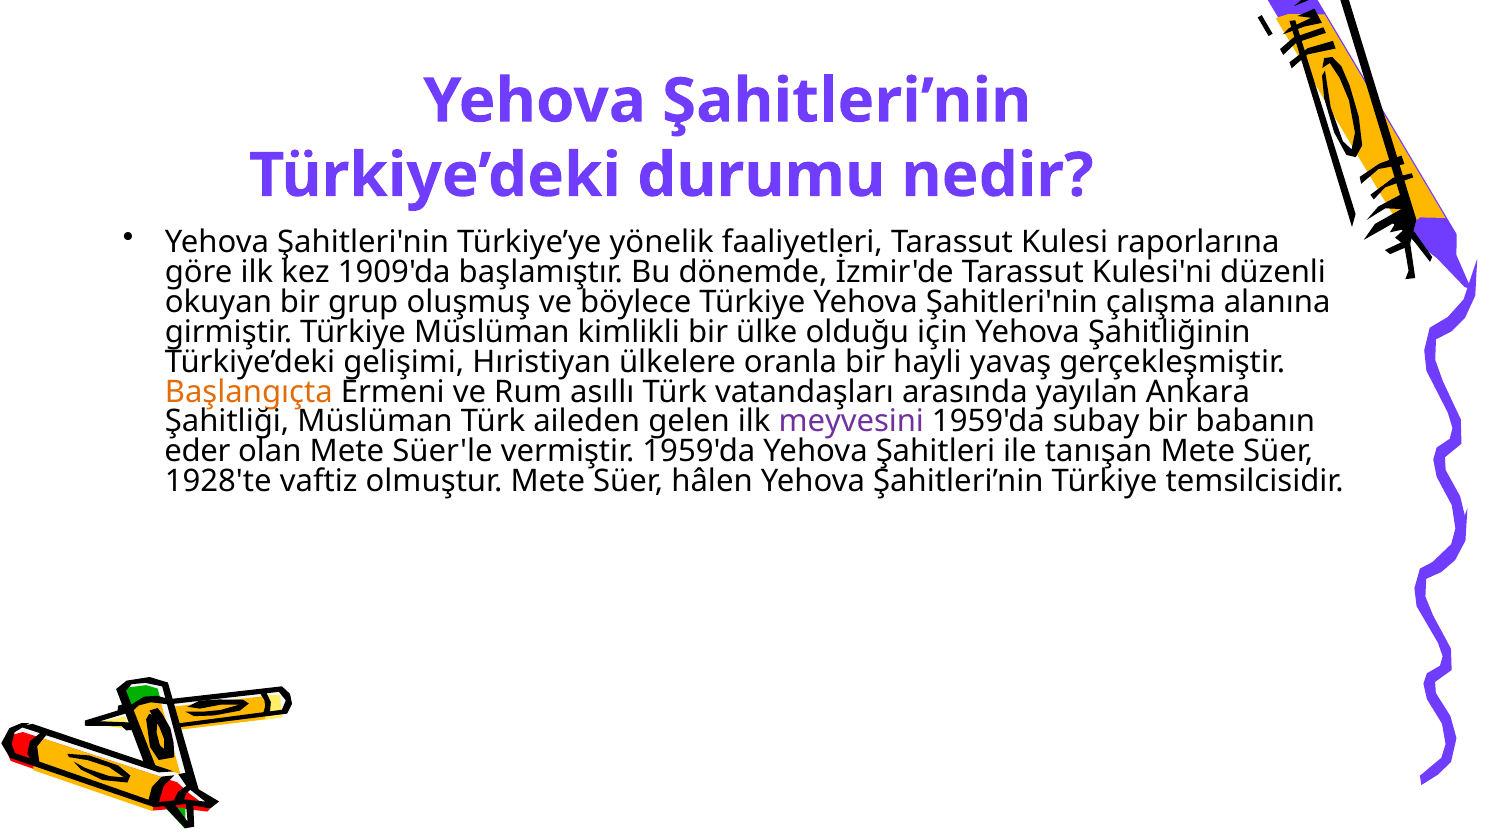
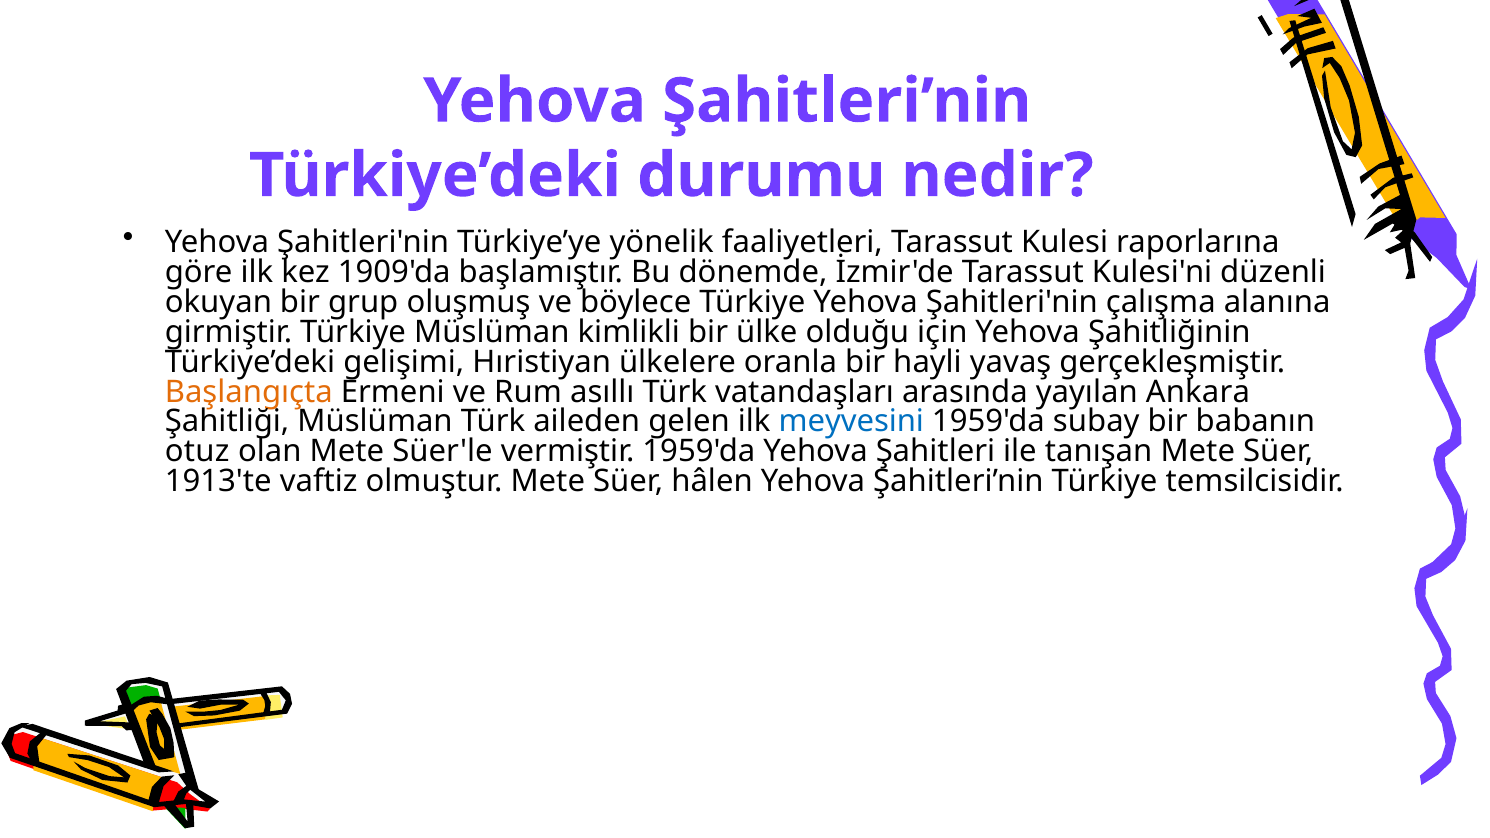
meyvesini colour: purple -> blue
eder: eder -> otuz
1928'te: 1928'te -> 1913'te
